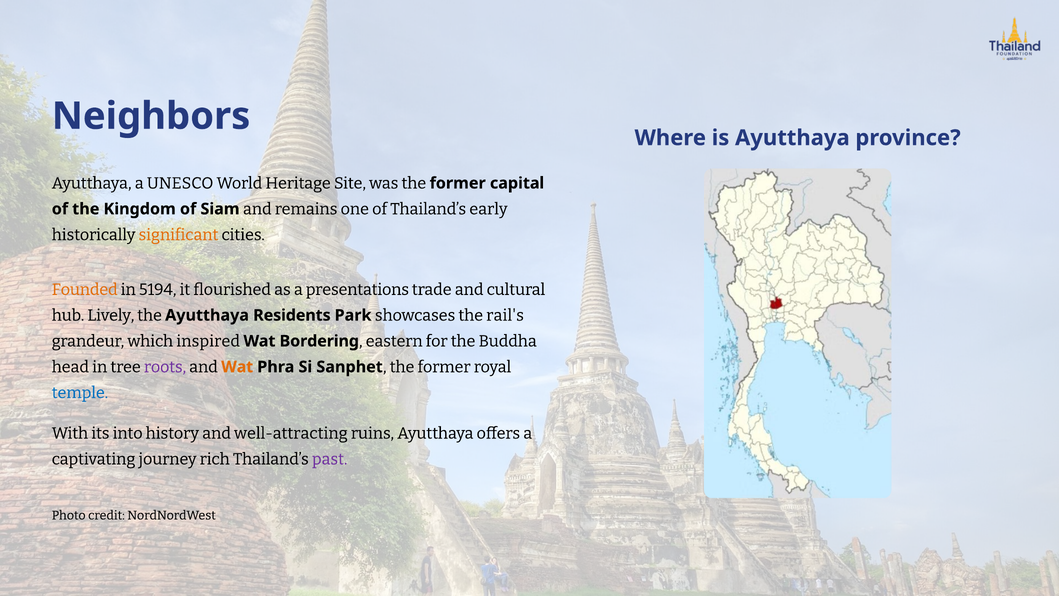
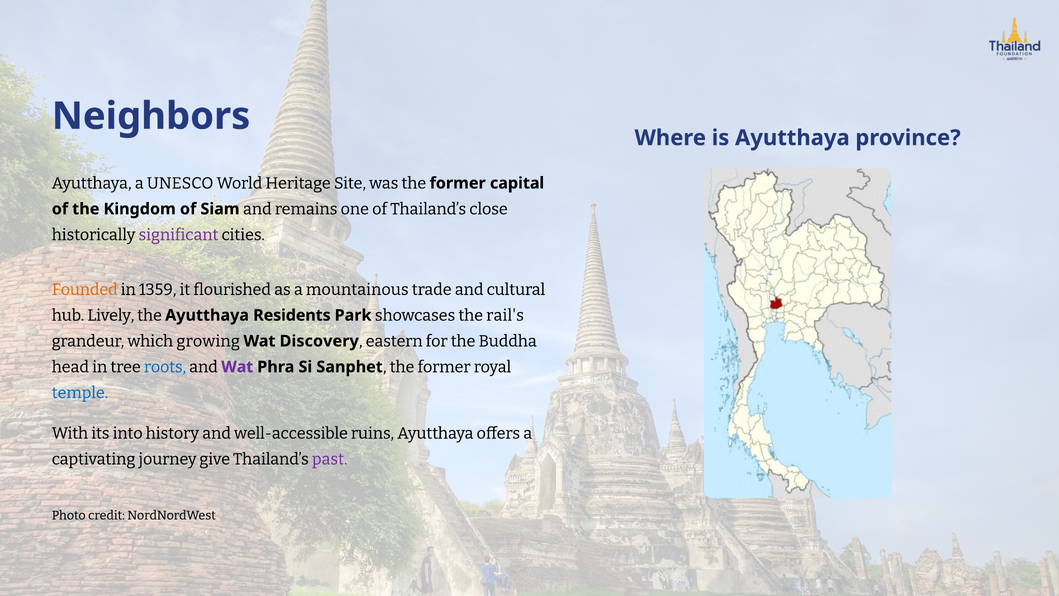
early: early -> close
significant colour: orange -> purple
5194: 5194 -> 1359
presentations: presentations -> mountainous
inspired: inspired -> growing
Bordering: Bordering -> Discovery
roots colour: purple -> blue
Wat at (237, 367) colour: orange -> purple
well-attracting: well-attracting -> well-accessible
rich: rich -> give
